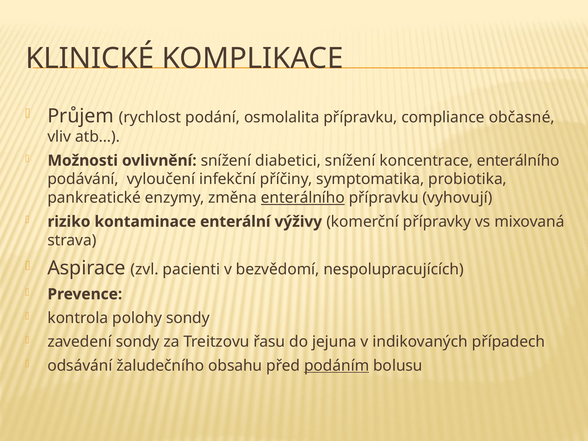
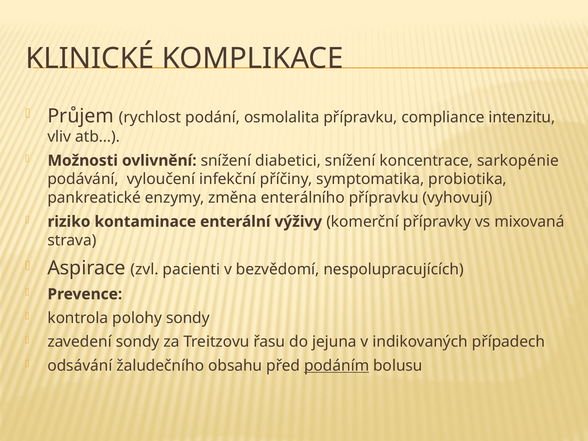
občasné: občasné -> intenzitu
koncentrace enterálního: enterálního -> sarkopénie
enterálního at (303, 198) underline: present -> none
